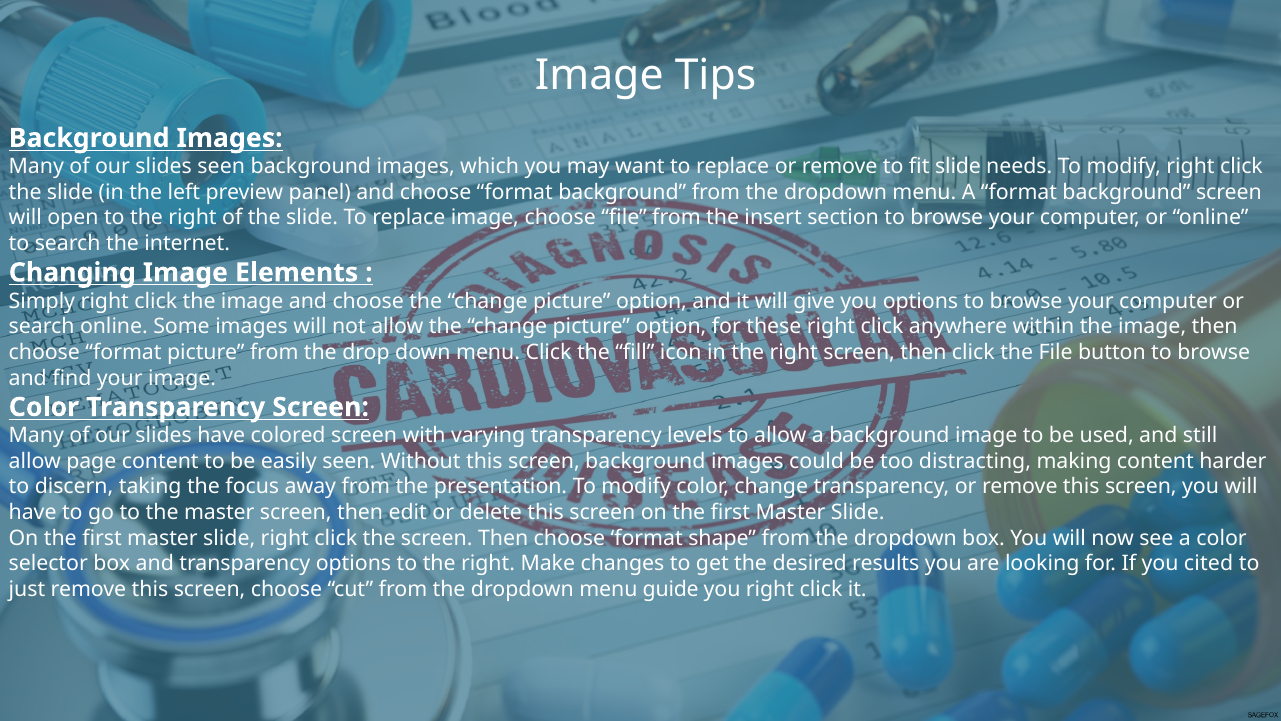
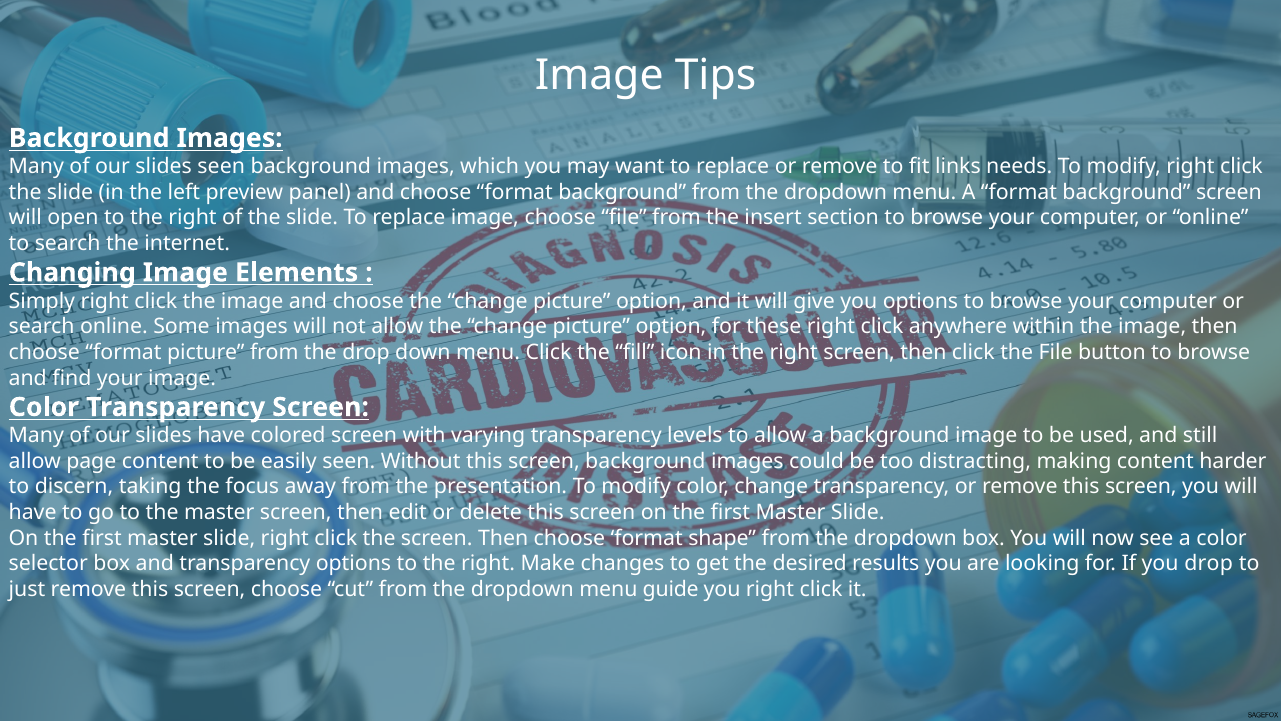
fit slide: slide -> links
you cited: cited -> drop
